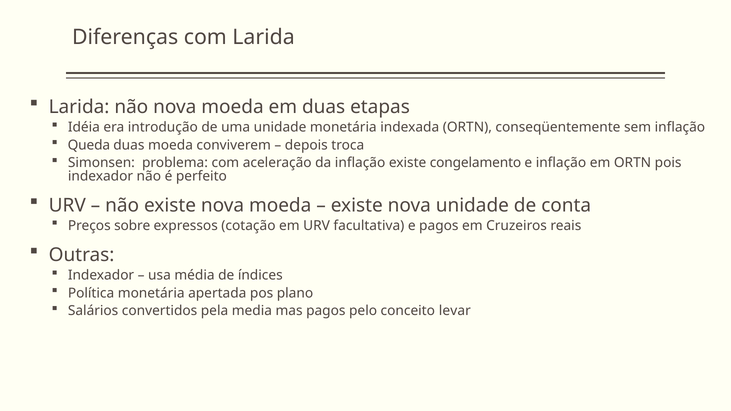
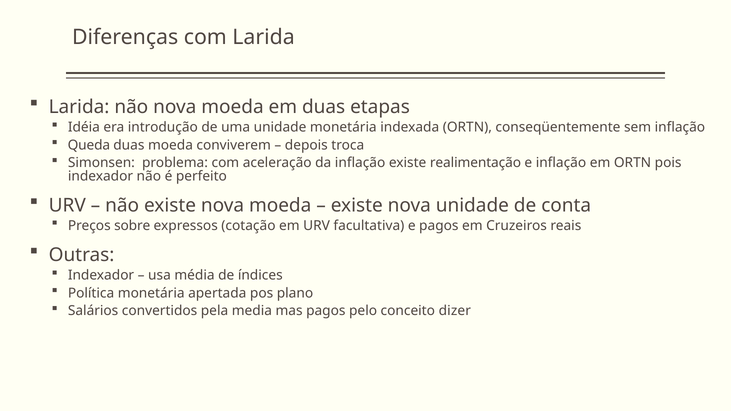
congelamento: congelamento -> realimentação
levar: levar -> dizer
